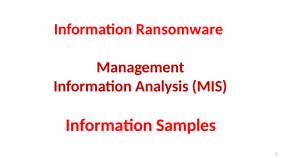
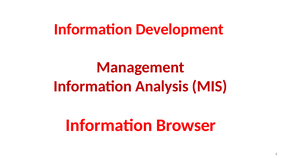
Ransomware: Ransomware -> Development
Samples: Samples -> Browser
